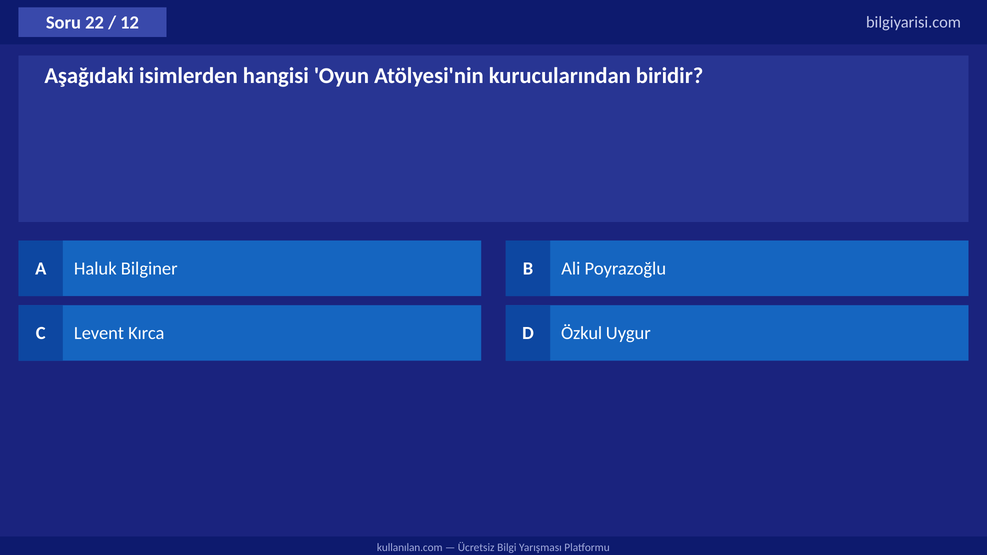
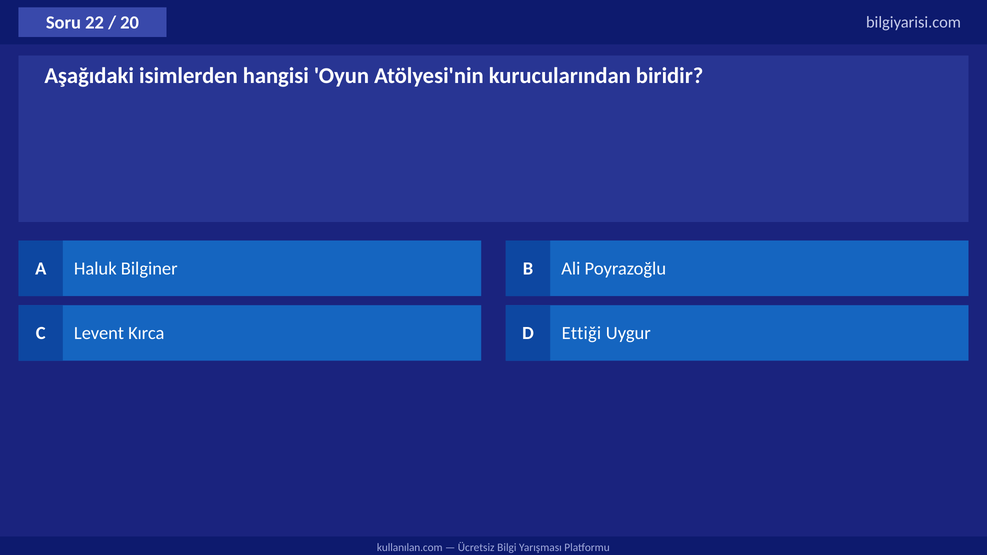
12: 12 -> 20
Özkul: Özkul -> Ettiği
